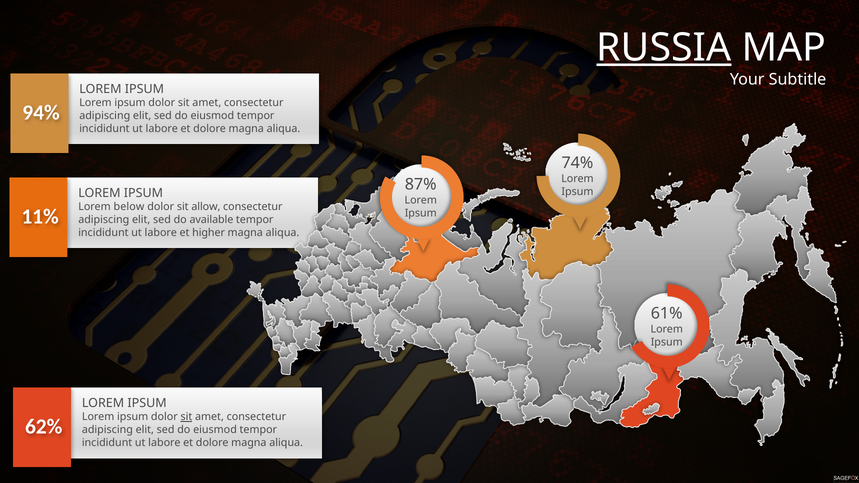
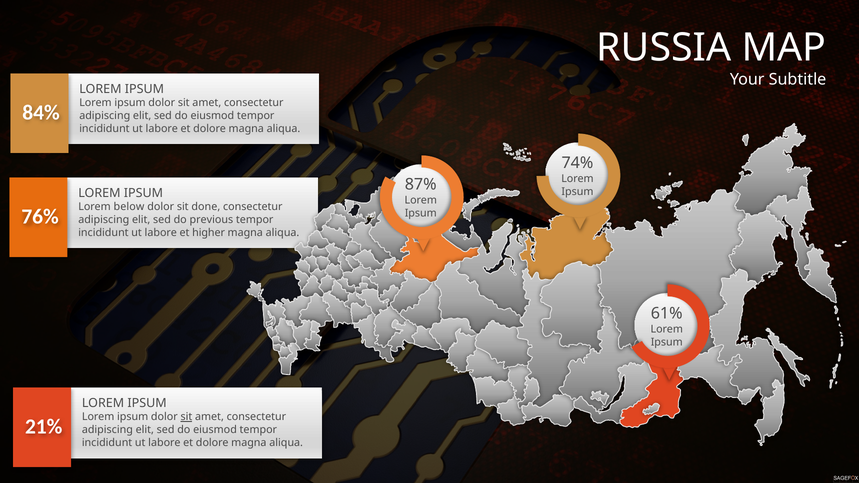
RUSSIA underline: present -> none
94%: 94% -> 84%
allow: allow -> done
11%: 11% -> 76%
available: available -> previous
62%: 62% -> 21%
